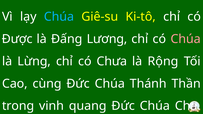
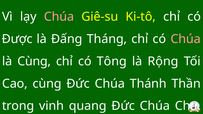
Chúa at (59, 17) colour: light blue -> pink
Lương: Lương -> Tháng
là Lừng: Lừng -> Cùng
Chưa: Chưa -> Tông
